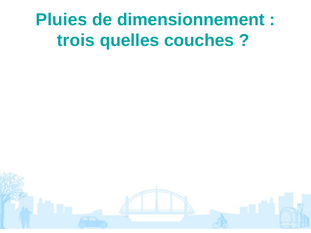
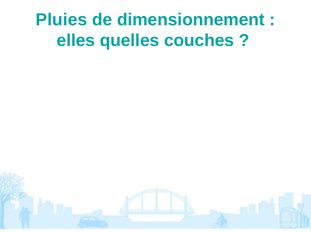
trois: trois -> elles
